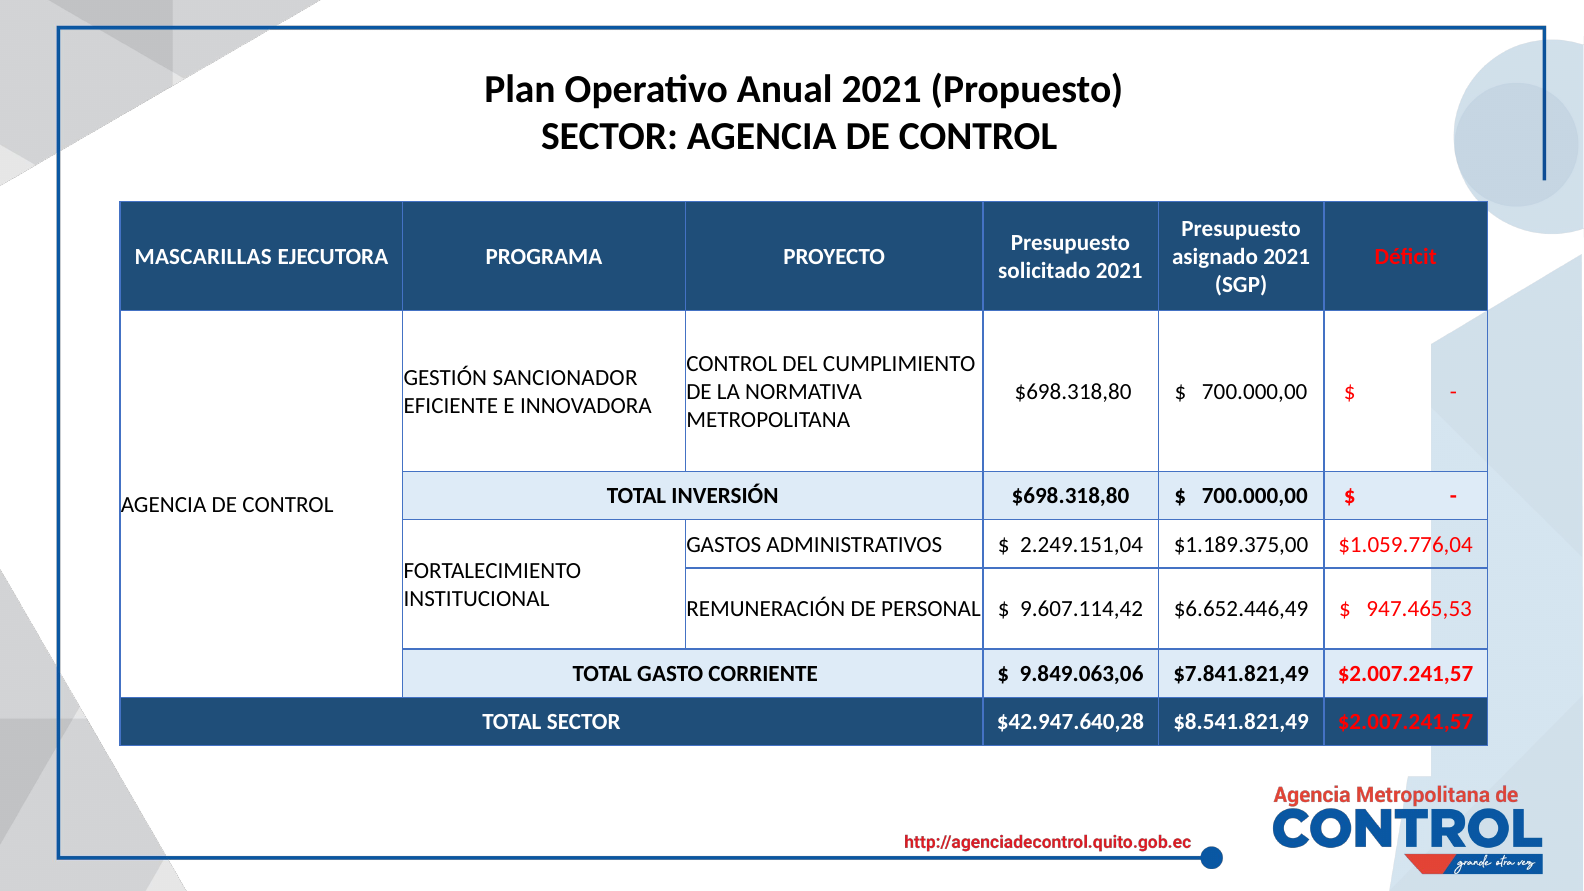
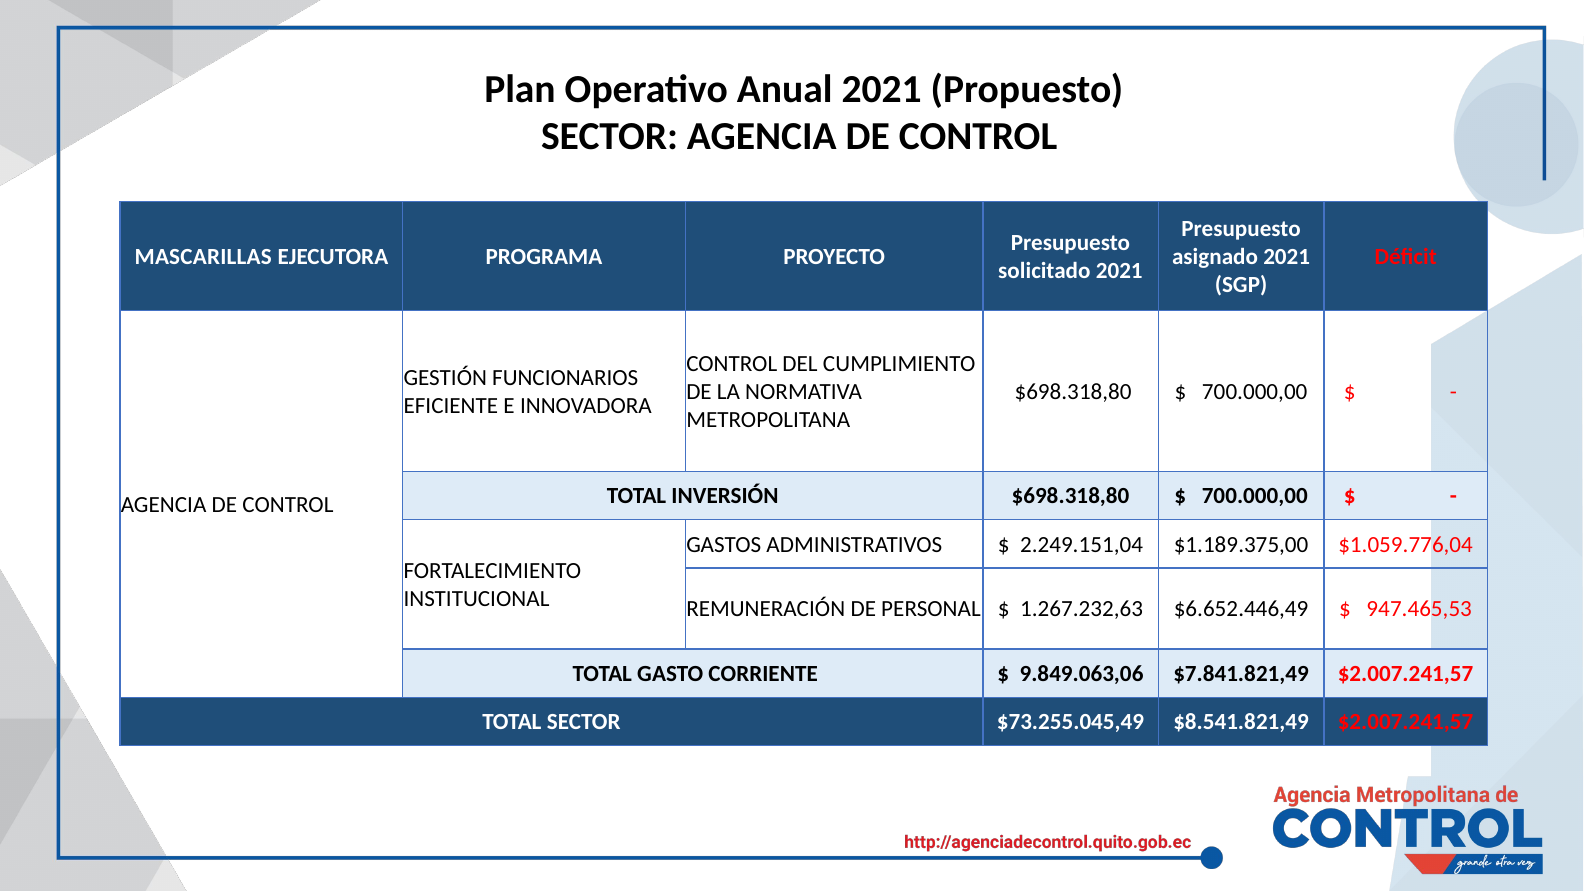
SANCIONADOR: SANCIONADOR -> FUNCIONARIOS
9.607.114,42: 9.607.114,42 -> 1.267.232,63
$42.947.640,28: $42.947.640,28 -> $73.255.045,49
